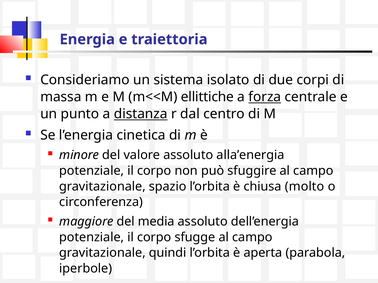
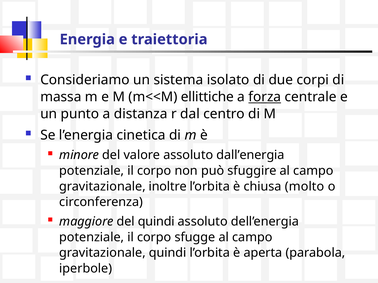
distanza underline: present -> none
alla’energia: alla’energia -> dall’energia
spazio: spazio -> inoltre
del media: media -> quindi
